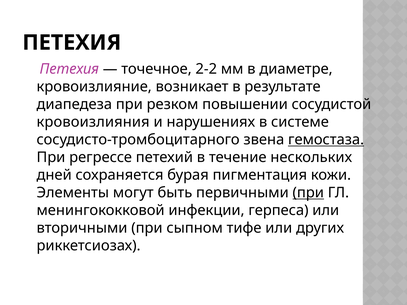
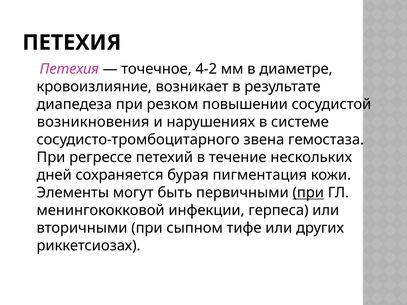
2-2: 2-2 -> 4-2
кровоизлияния: кровоизлияния -> возникновения
гемостаза underline: present -> none
